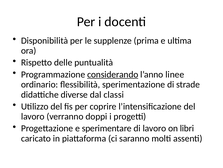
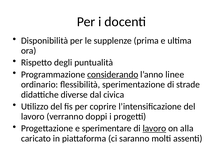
delle: delle -> degli
classi: classi -> civica
lavoro at (154, 128) underline: none -> present
libri: libri -> alla
